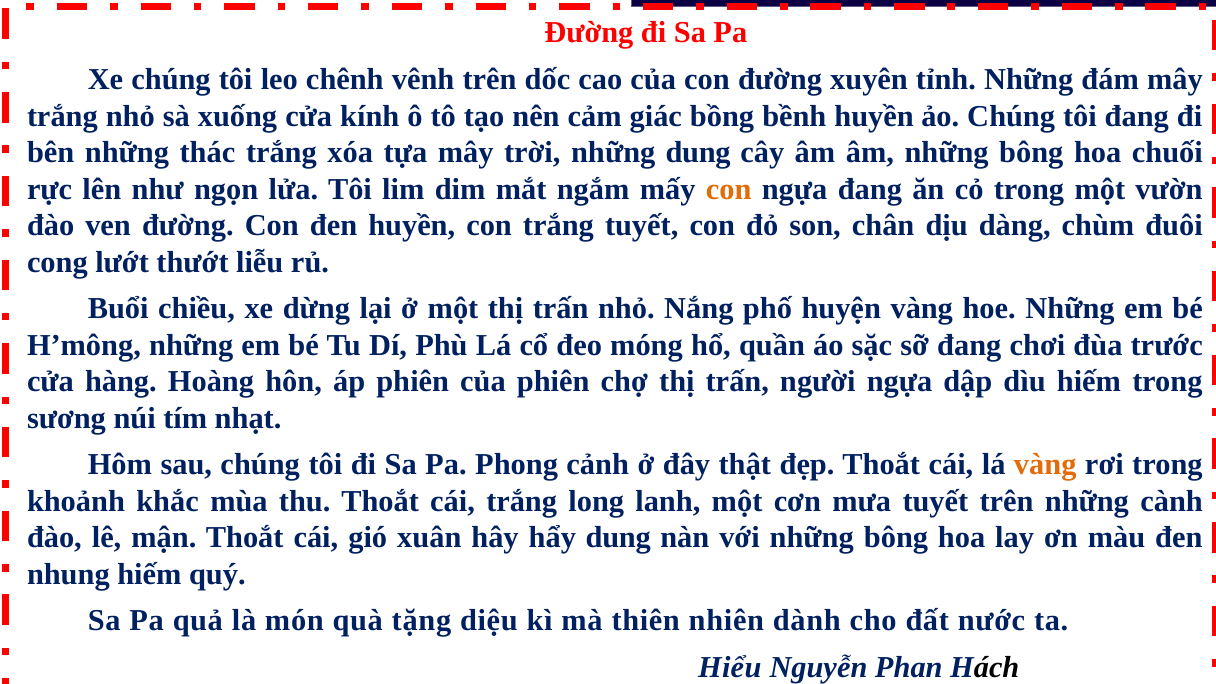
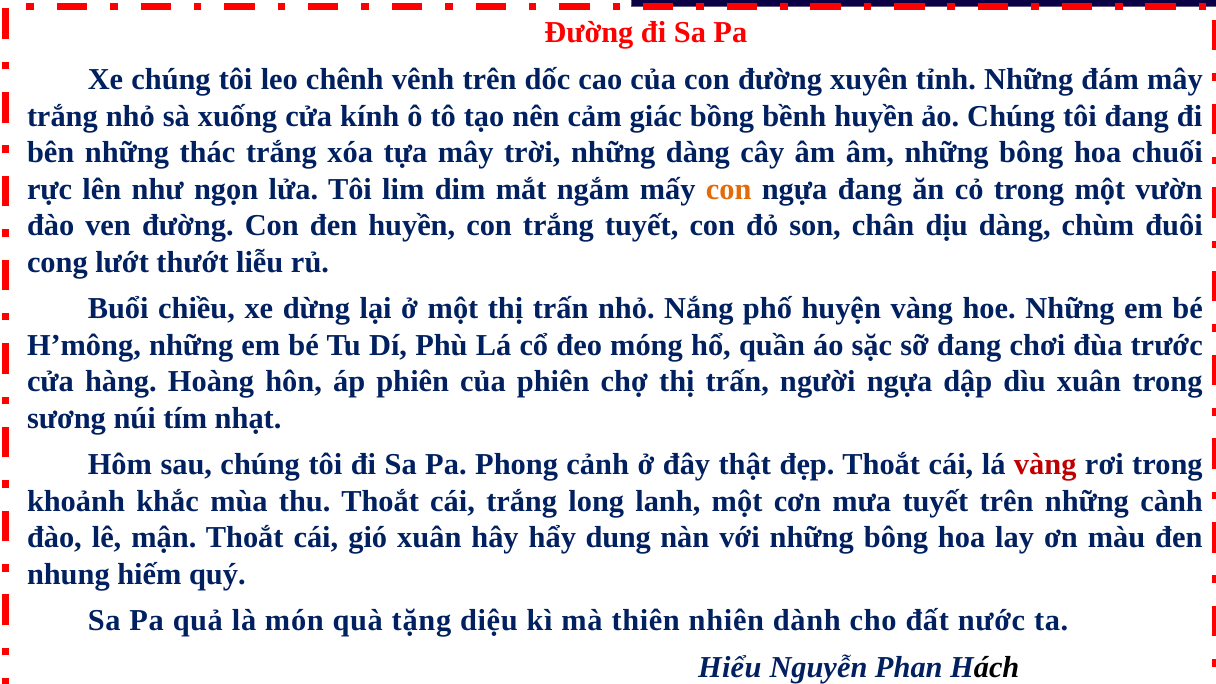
những dung: dung -> dàng
dìu hiếm: hiếm -> xuân
vàng at (1045, 465) colour: orange -> red
